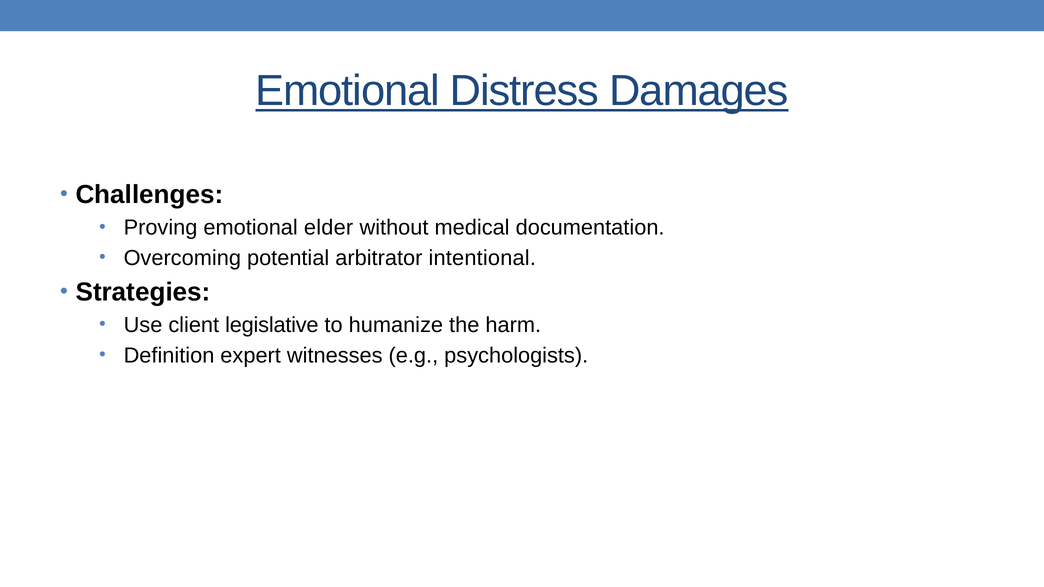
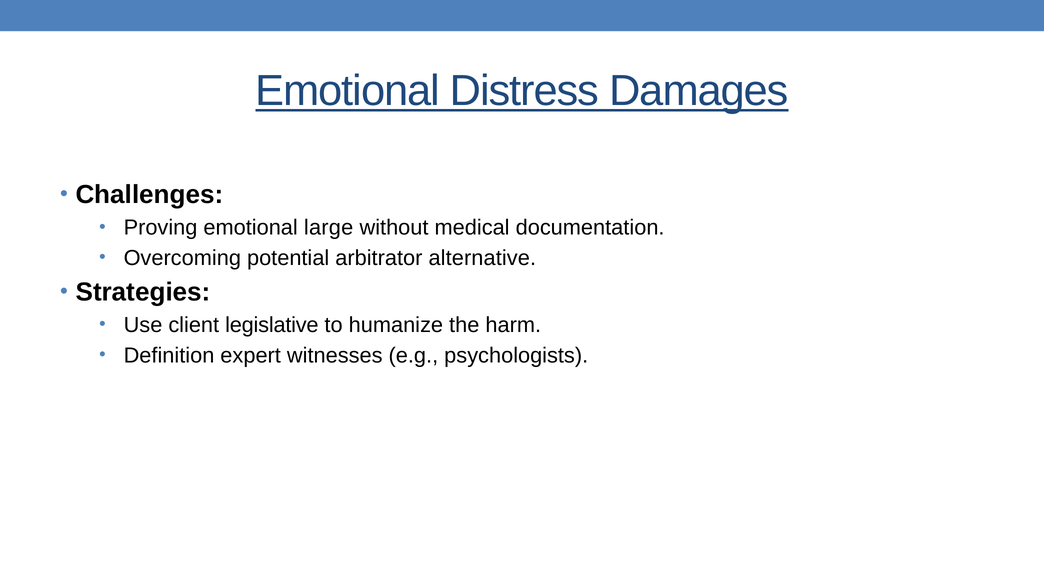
elder: elder -> large
intentional: intentional -> alternative
